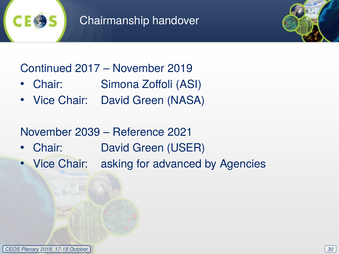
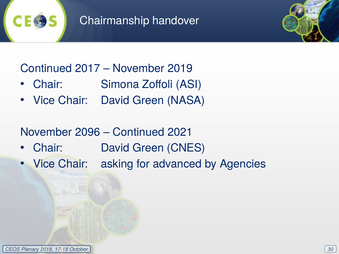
2039: 2039 -> 2096
Reference at (139, 132): Reference -> Continued
USER: USER -> CNES
